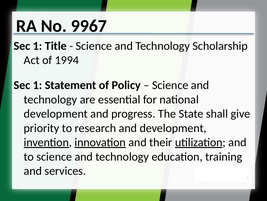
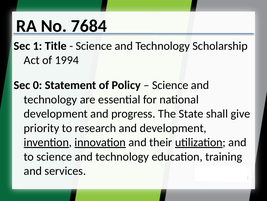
9967: 9967 -> 7684
1 at (38, 85): 1 -> 0
